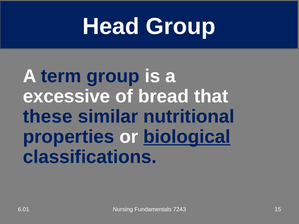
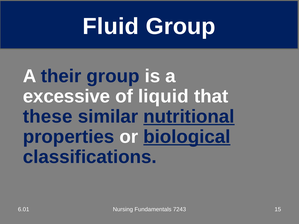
Head: Head -> Fluid
term: term -> their
bread: bread -> liquid
nutritional underline: none -> present
